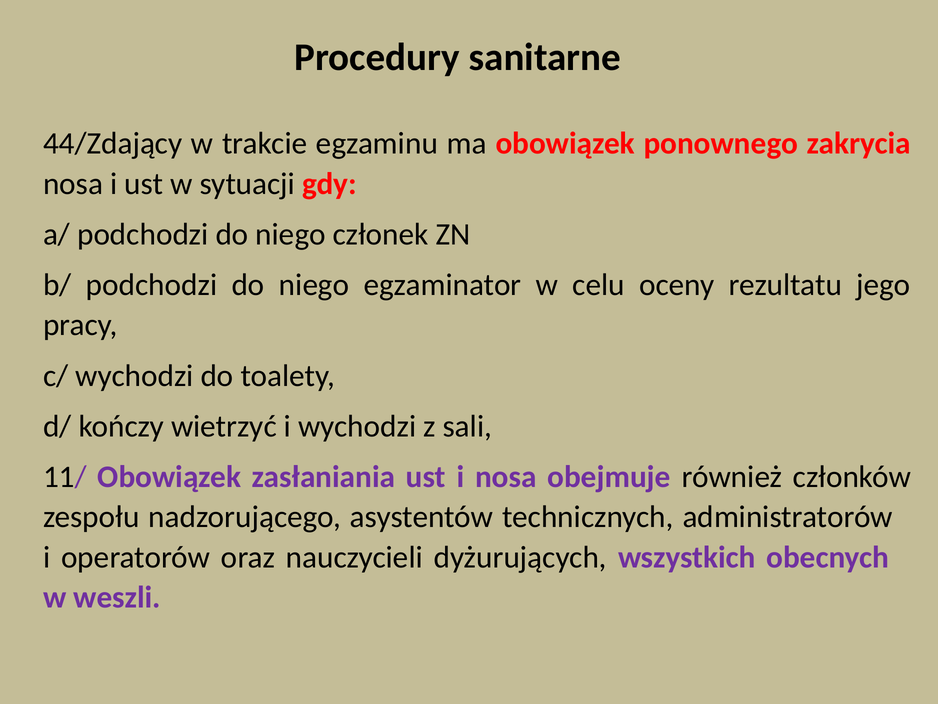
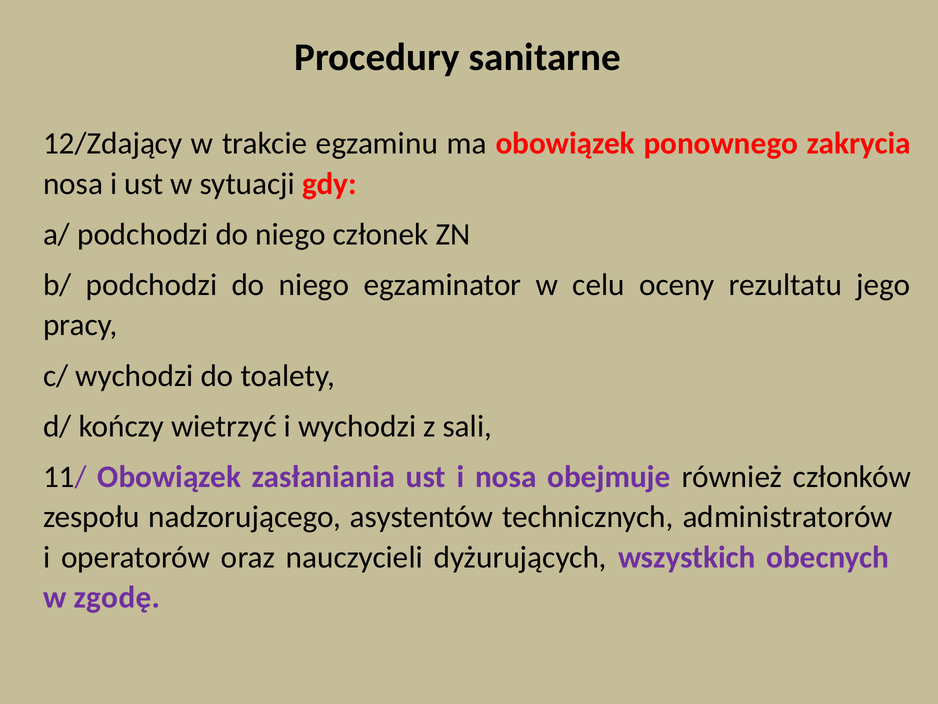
44/Zdający: 44/Zdający -> 12/Zdający
weszli: weszli -> zgodę
